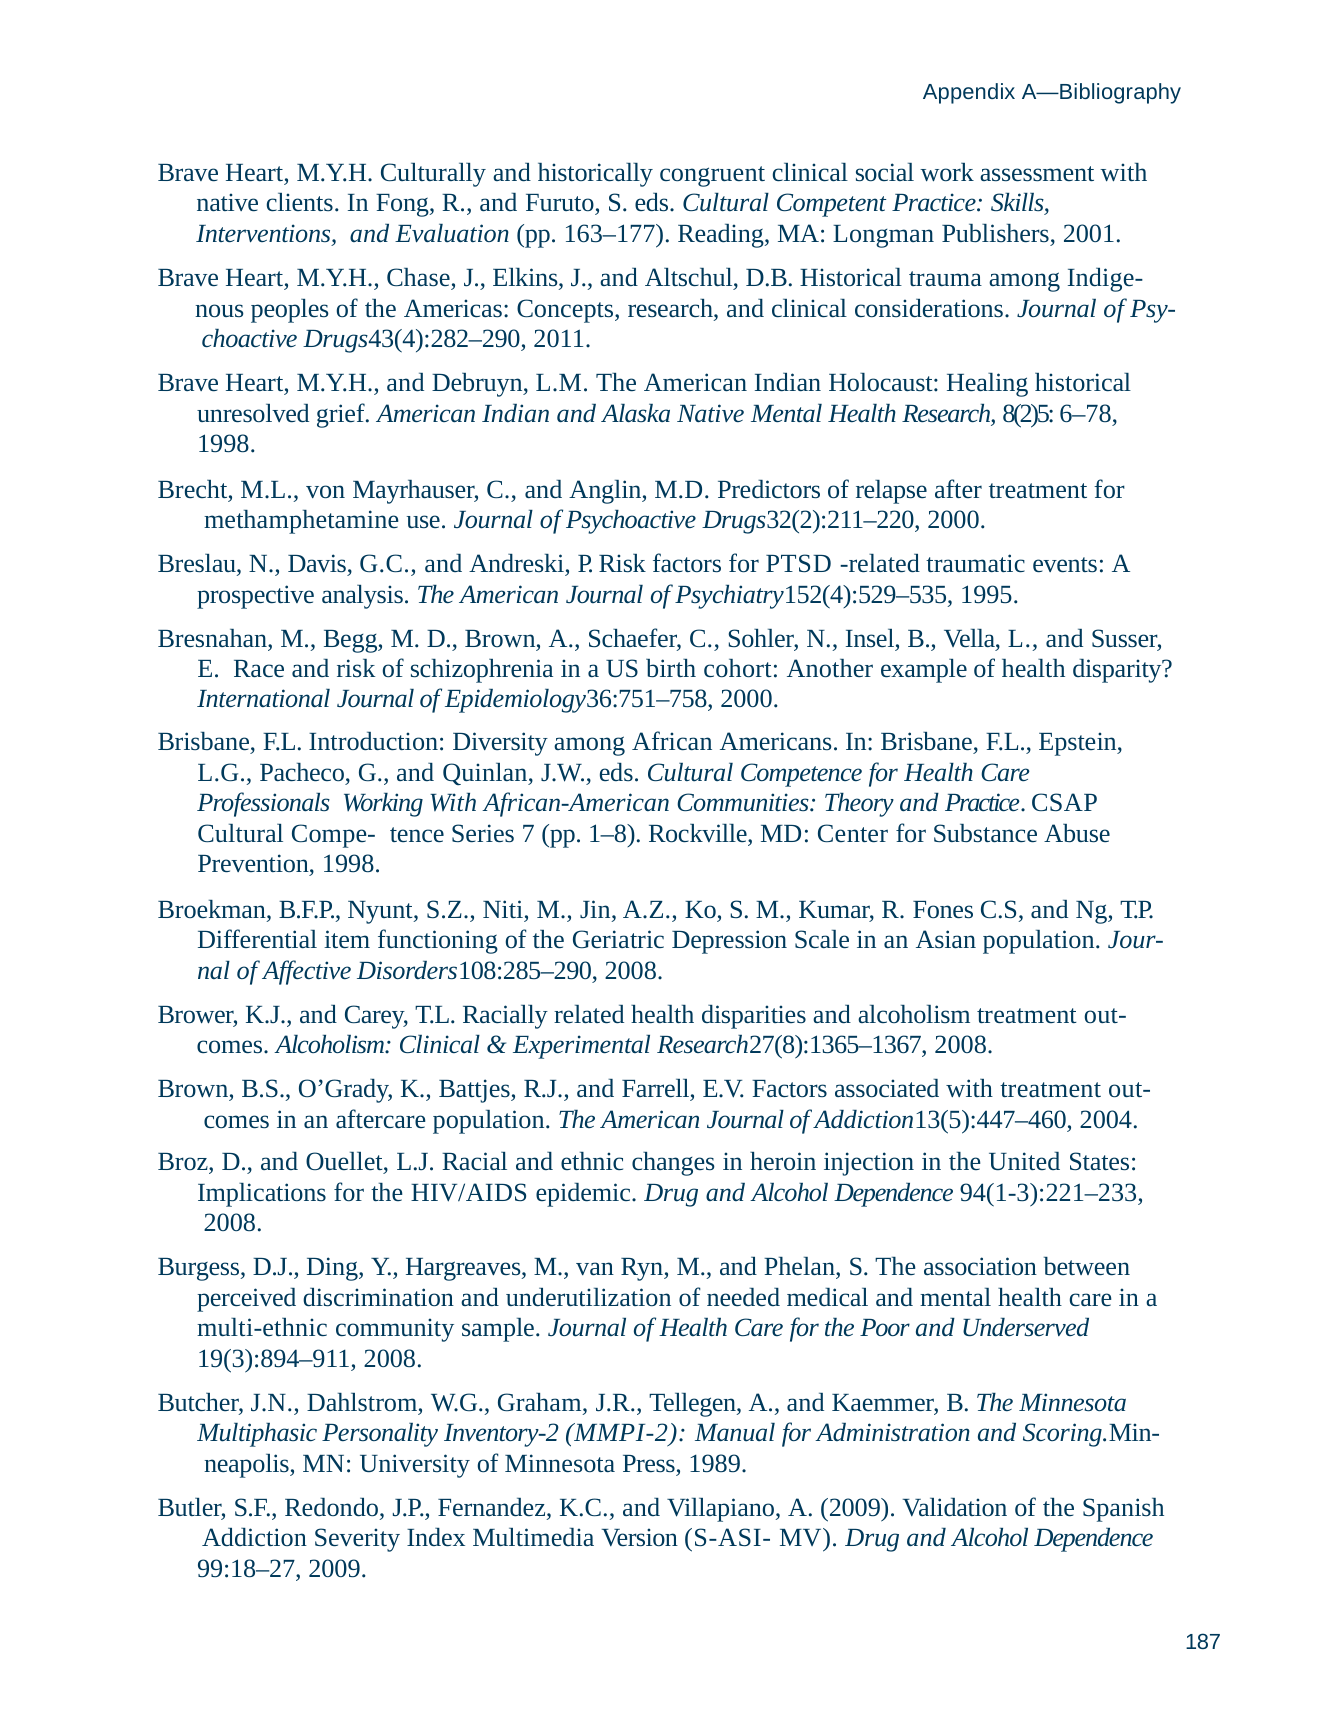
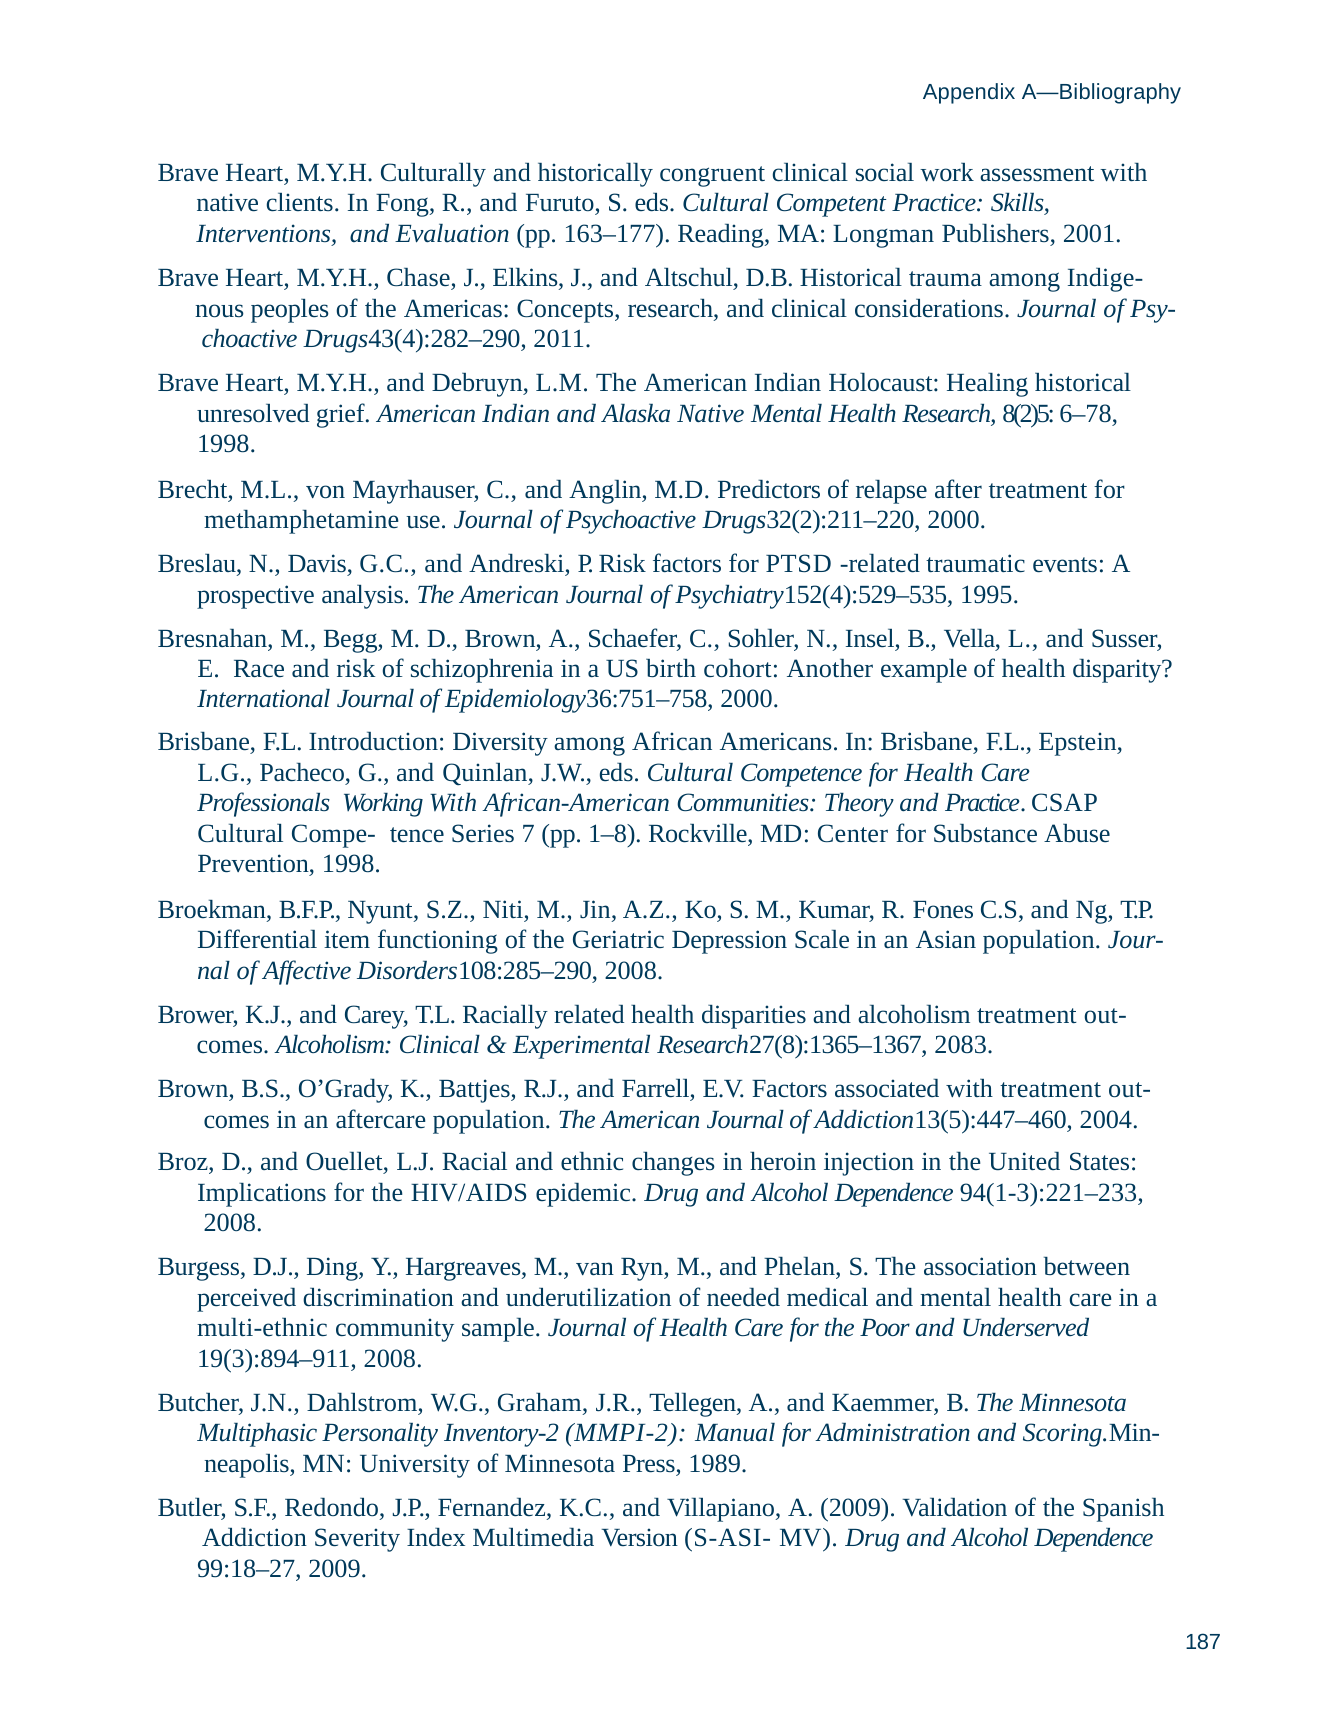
Research27(8):1365–1367 2008: 2008 -> 2083
